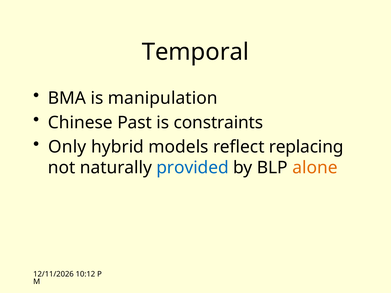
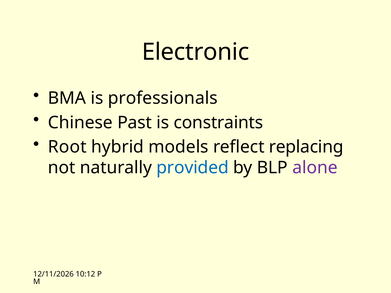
Temporal: Temporal -> Electronic
manipulation: manipulation -> professionals
Only: Only -> Root
alone colour: orange -> purple
